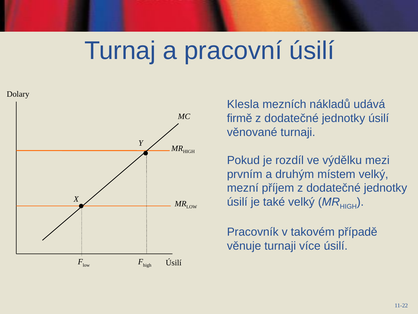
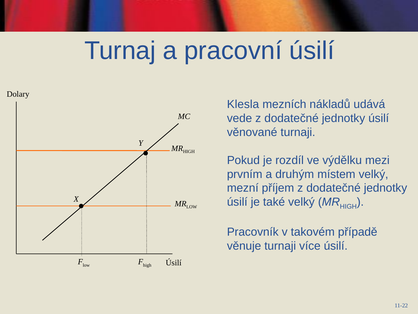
firmě: firmě -> vede
